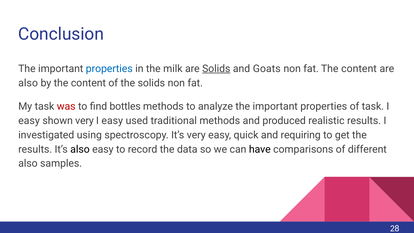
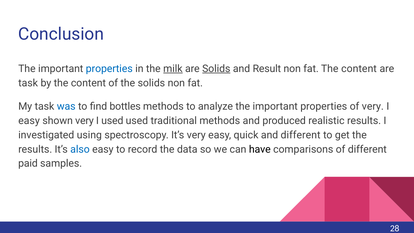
milk underline: none -> present
Goats: Goats -> Result
also at (28, 83): also -> task
was colour: red -> blue
of task: task -> very
easy at (112, 121): easy -> used
and requiring: requiring -> different
also at (80, 149) colour: black -> blue
also at (28, 163): also -> paid
